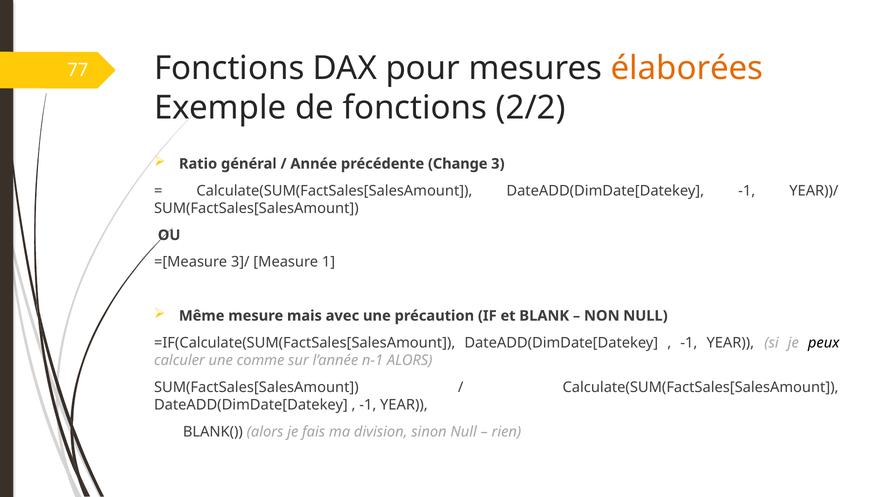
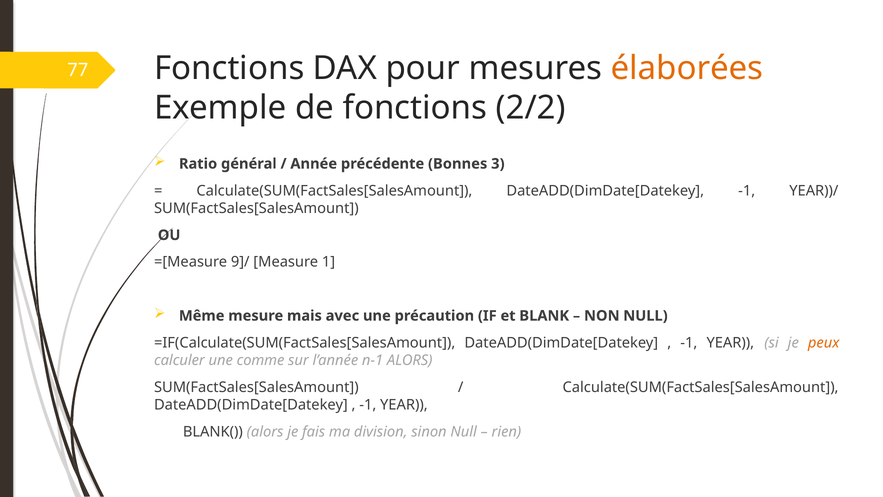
Change: Change -> Bonnes
3]/: 3]/ -> 9]/
peux colour: black -> orange
